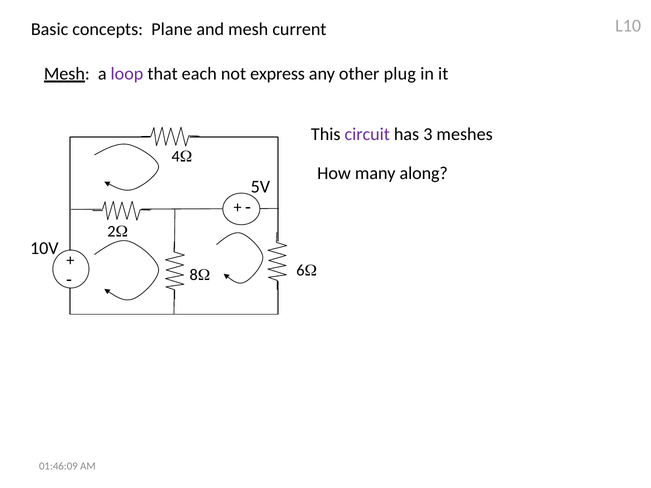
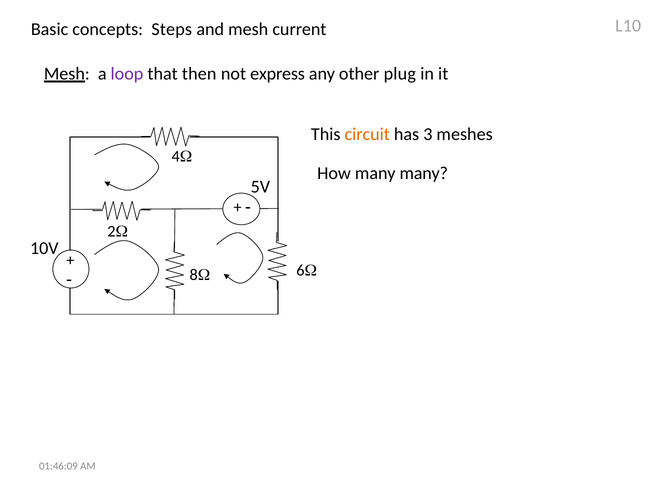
Plane: Plane -> Steps
each: each -> then
circuit colour: purple -> orange
many along: along -> many
